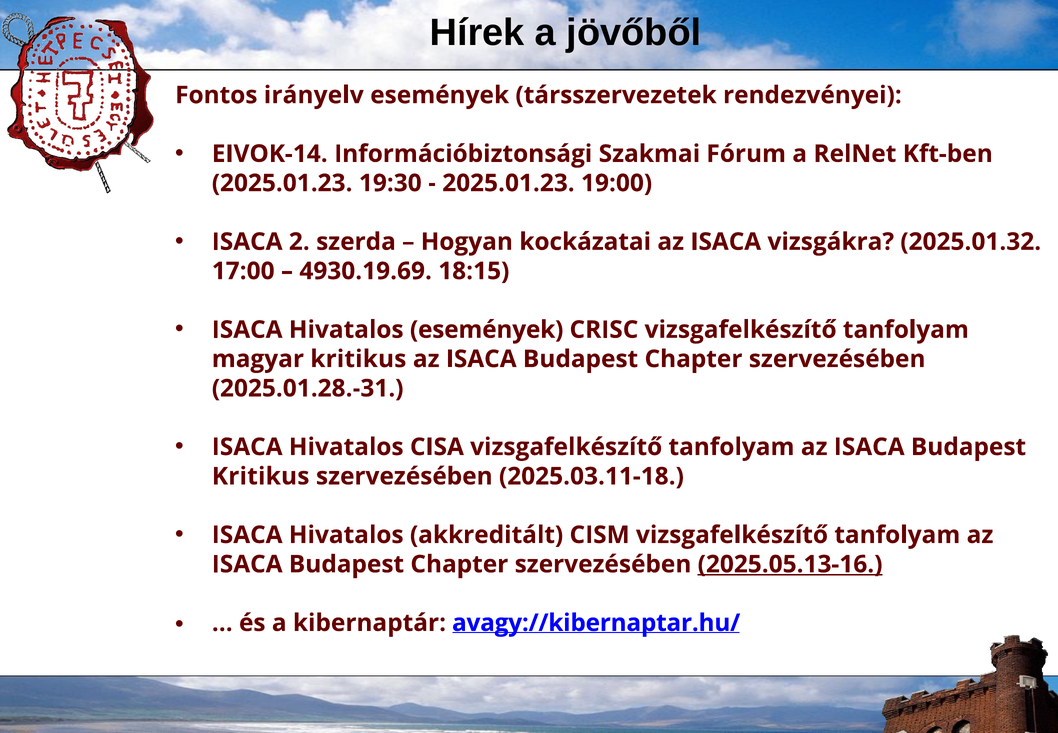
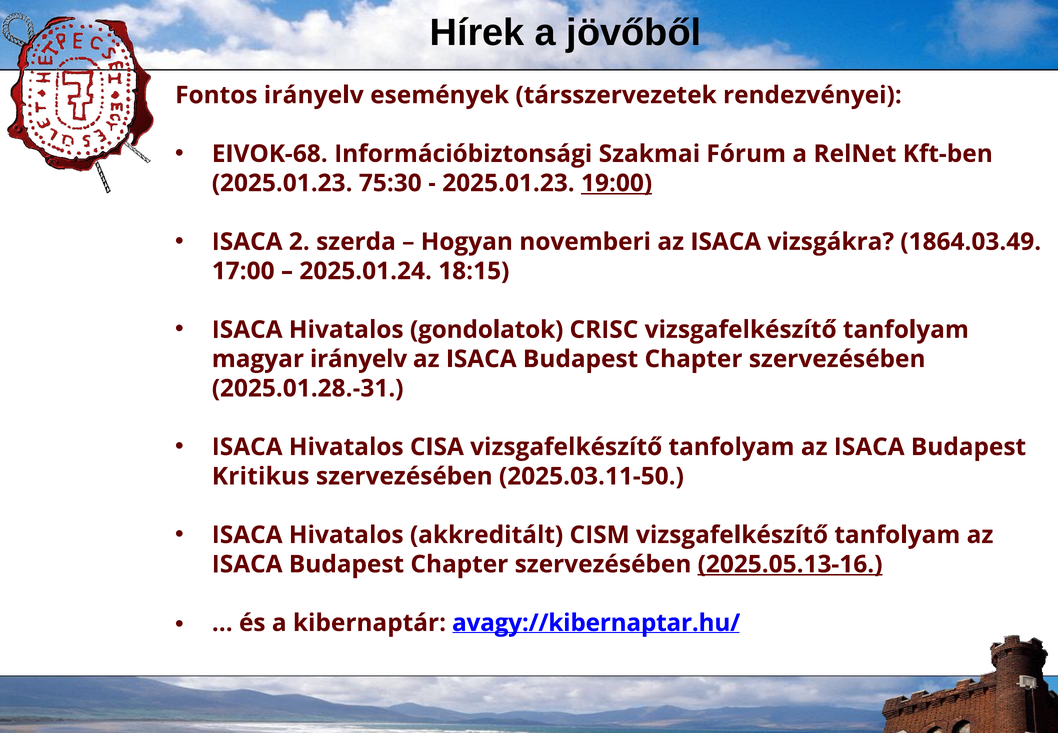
EIVOK-14: EIVOK-14 -> EIVOK-68
19:30: 19:30 -> 75:30
19:00 underline: none -> present
kockázatai: kockázatai -> novemberi
2025.01.32: 2025.01.32 -> 1864.03.49
4930.19.69: 4930.19.69 -> 2025.01.24
Hivatalos események: események -> gondolatok
magyar kritikus: kritikus -> irányelv
2025.03.11-18: 2025.03.11-18 -> 2025.03.11-50
